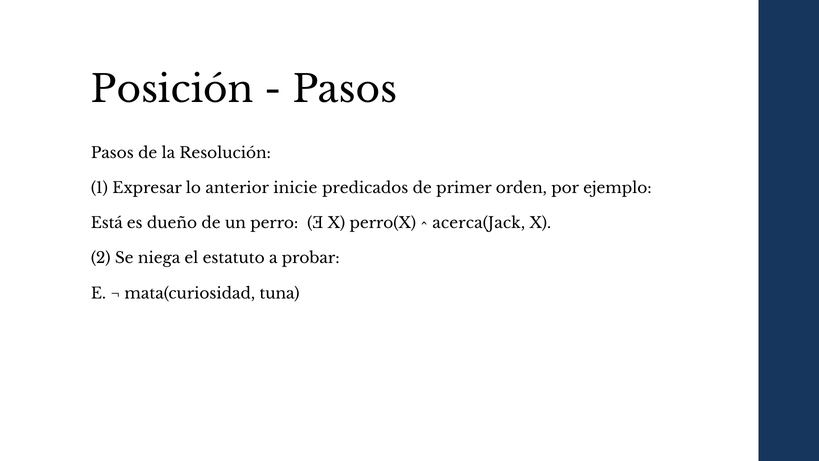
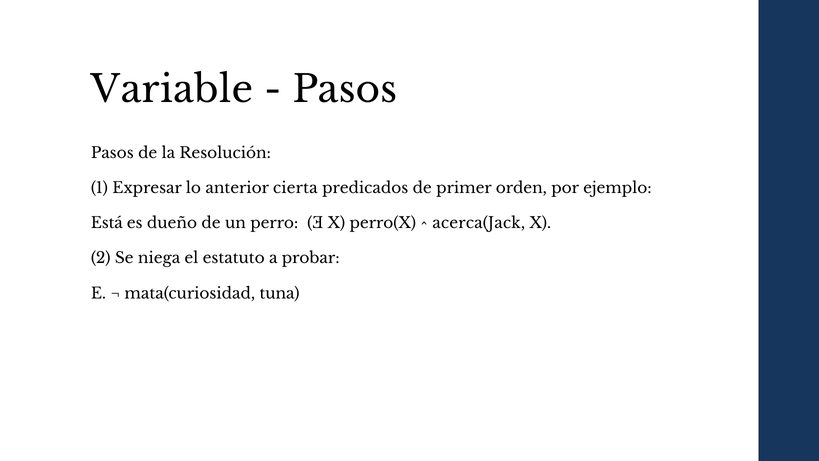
Posición: Posición -> Variable
inicie: inicie -> cierta
